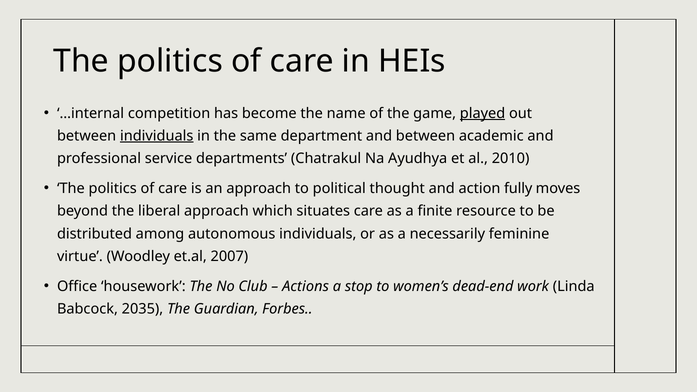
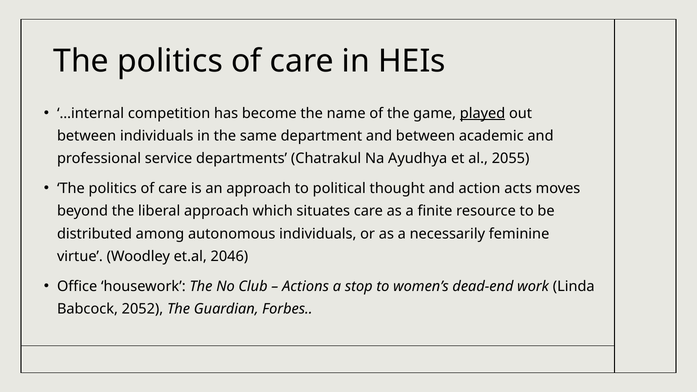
individuals at (157, 136) underline: present -> none
2010: 2010 -> 2055
fully: fully -> acts
2007: 2007 -> 2046
2035: 2035 -> 2052
